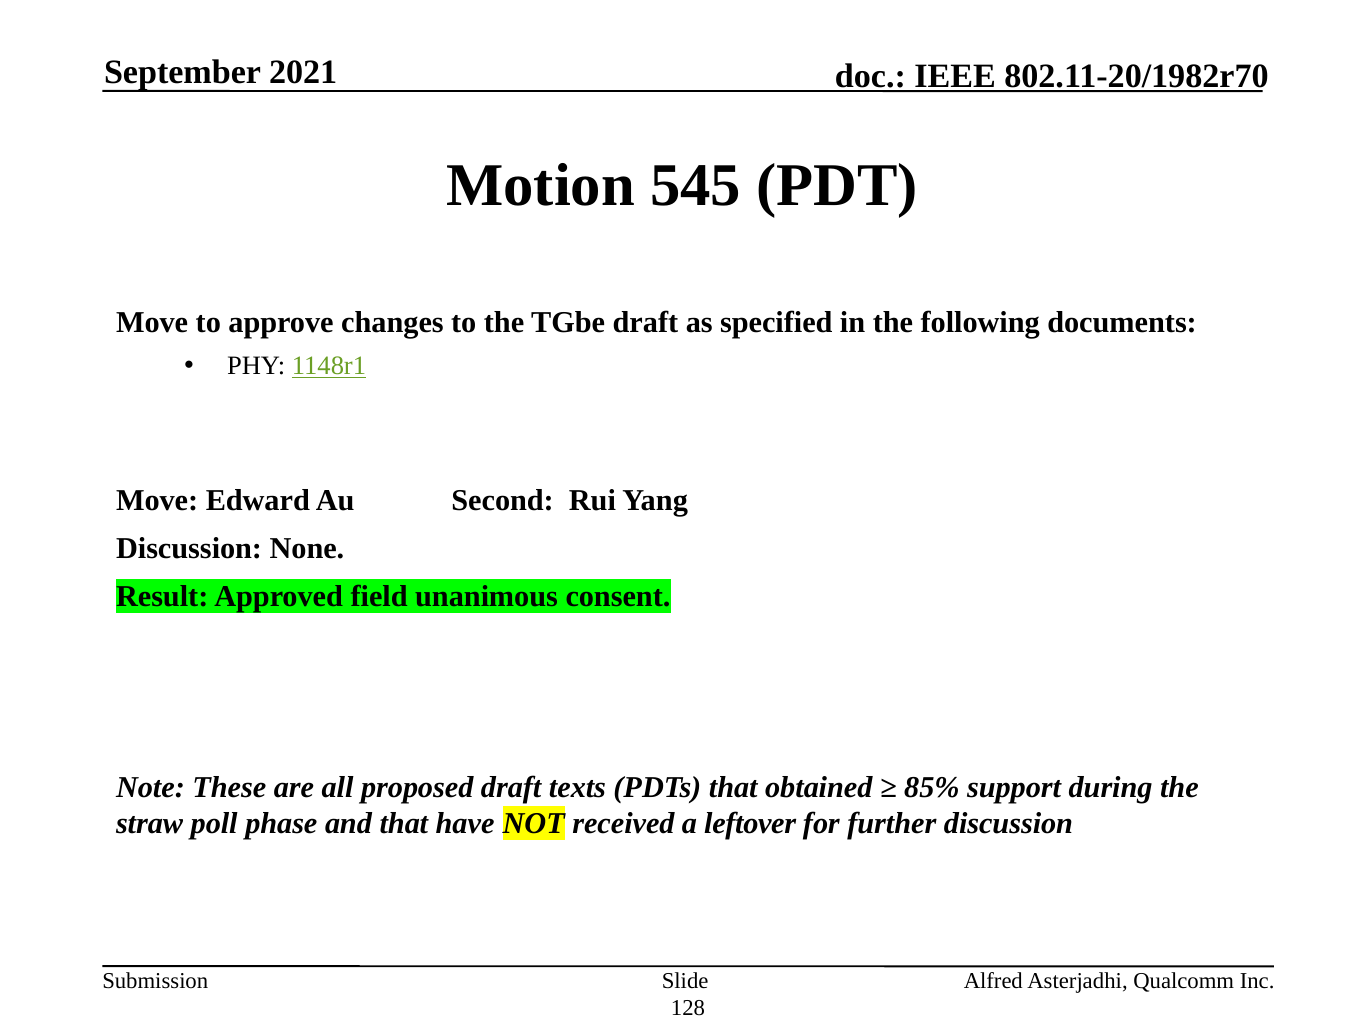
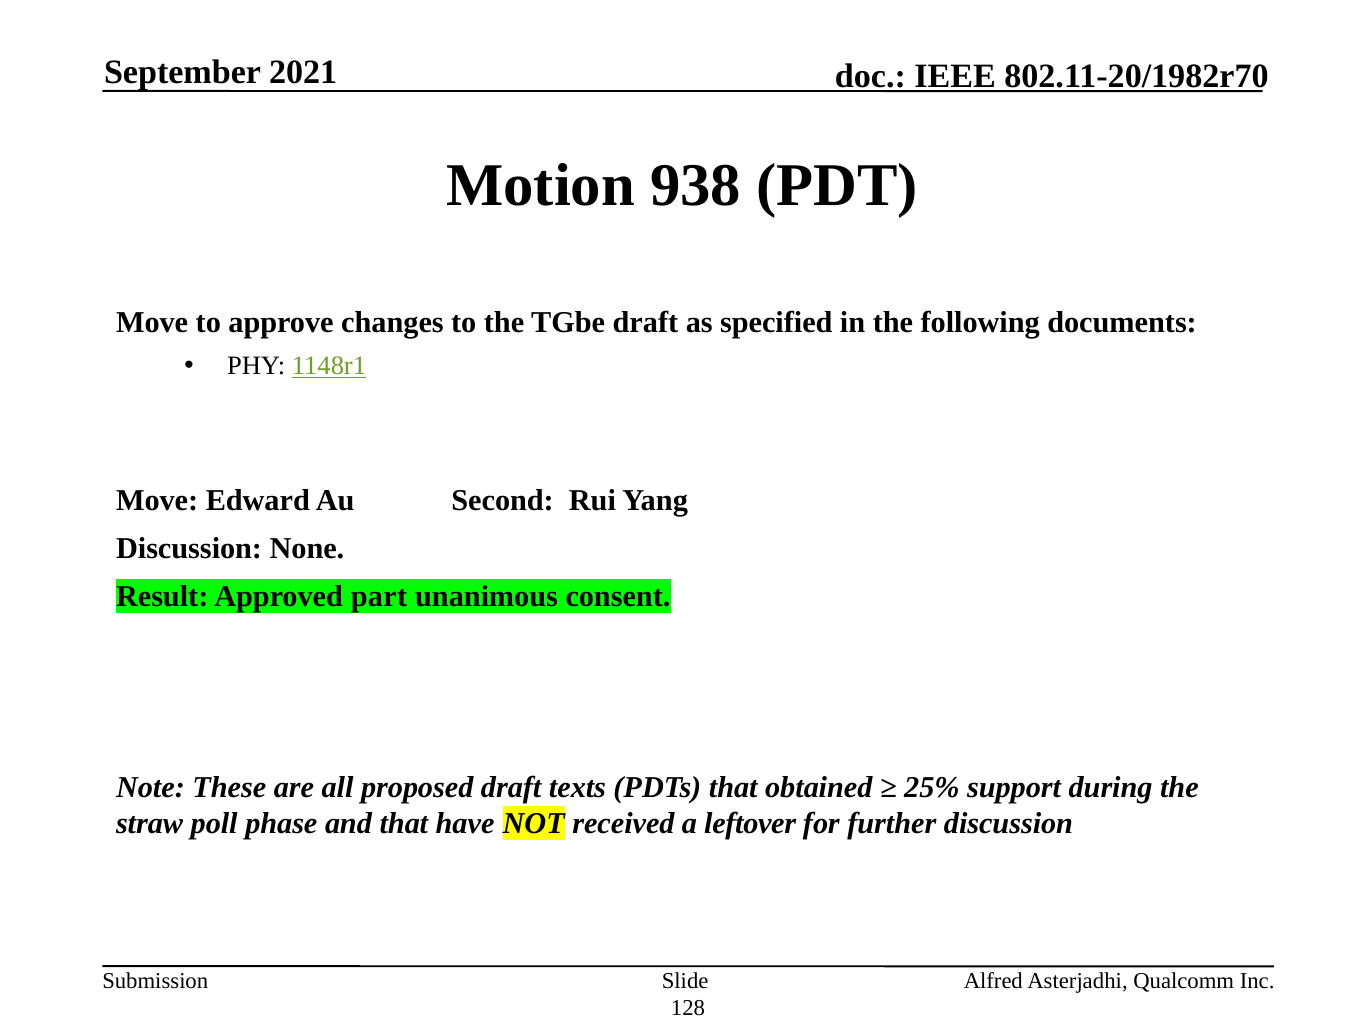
545: 545 -> 938
field: field -> part
85%: 85% -> 25%
